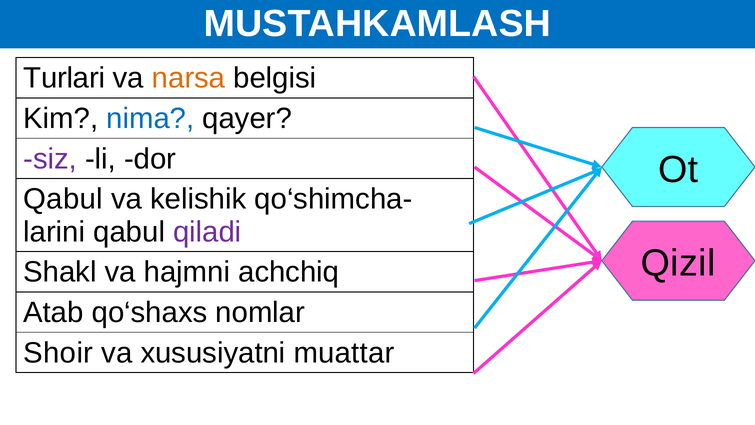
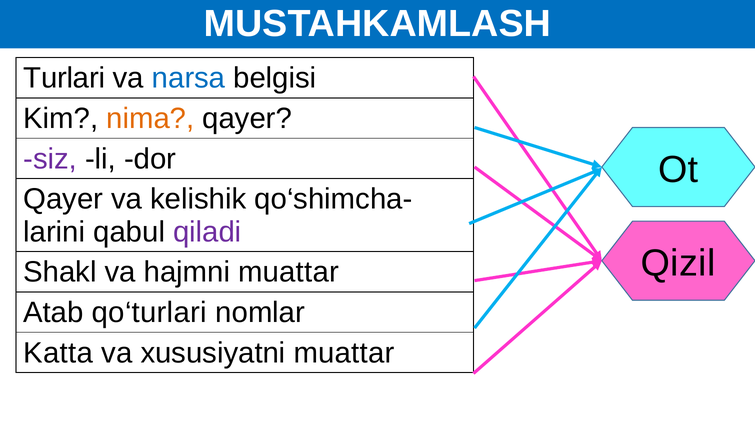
narsa colour: orange -> blue
nima colour: blue -> orange
Qabul at (63, 199): Qabul -> Qayer
hajmni achchiq: achchiq -> muattar
qo‘shaxs: qo‘shaxs -> qo‘turlari
Shoir: Shoir -> Katta
